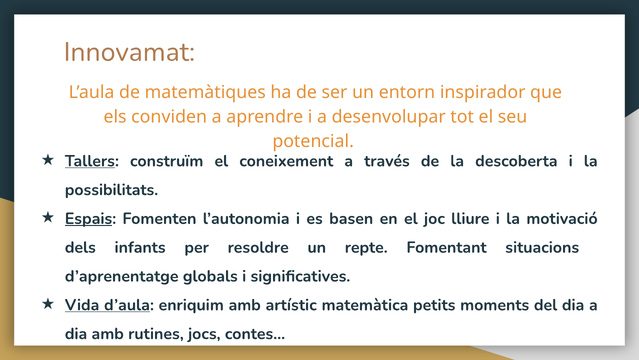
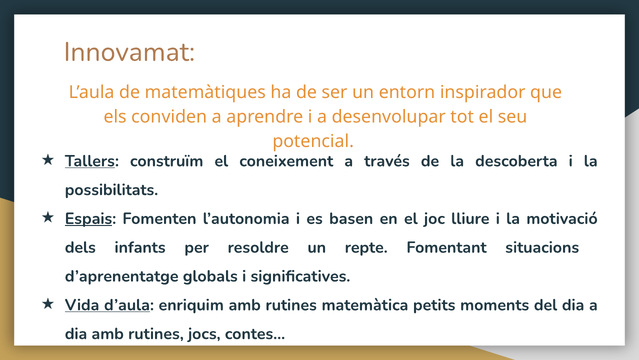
enriquim amb artístic: artístic -> rutines
